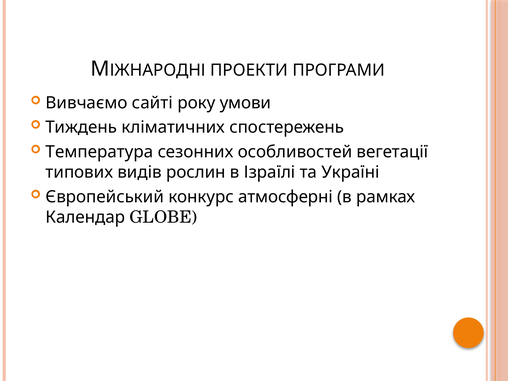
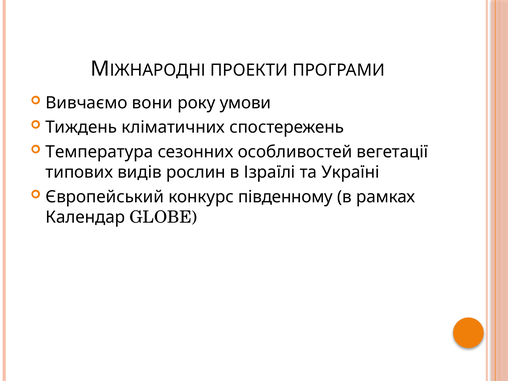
сайті: сайті -> вони
атмосферні: атмосферні -> південному
